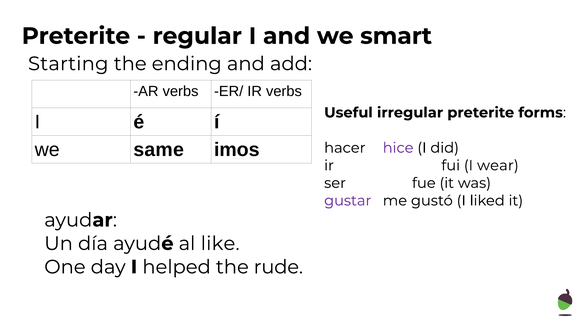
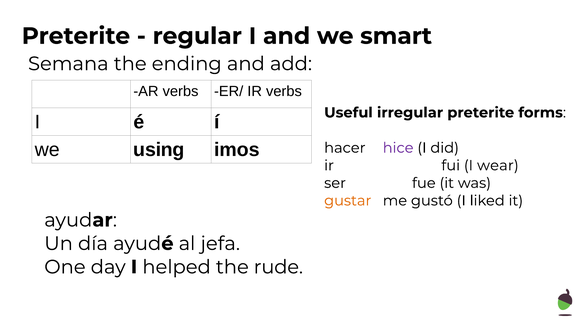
Starting: Starting -> Semana
same: same -> using
gustar colour: purple -> orange
like: like -> jefa
